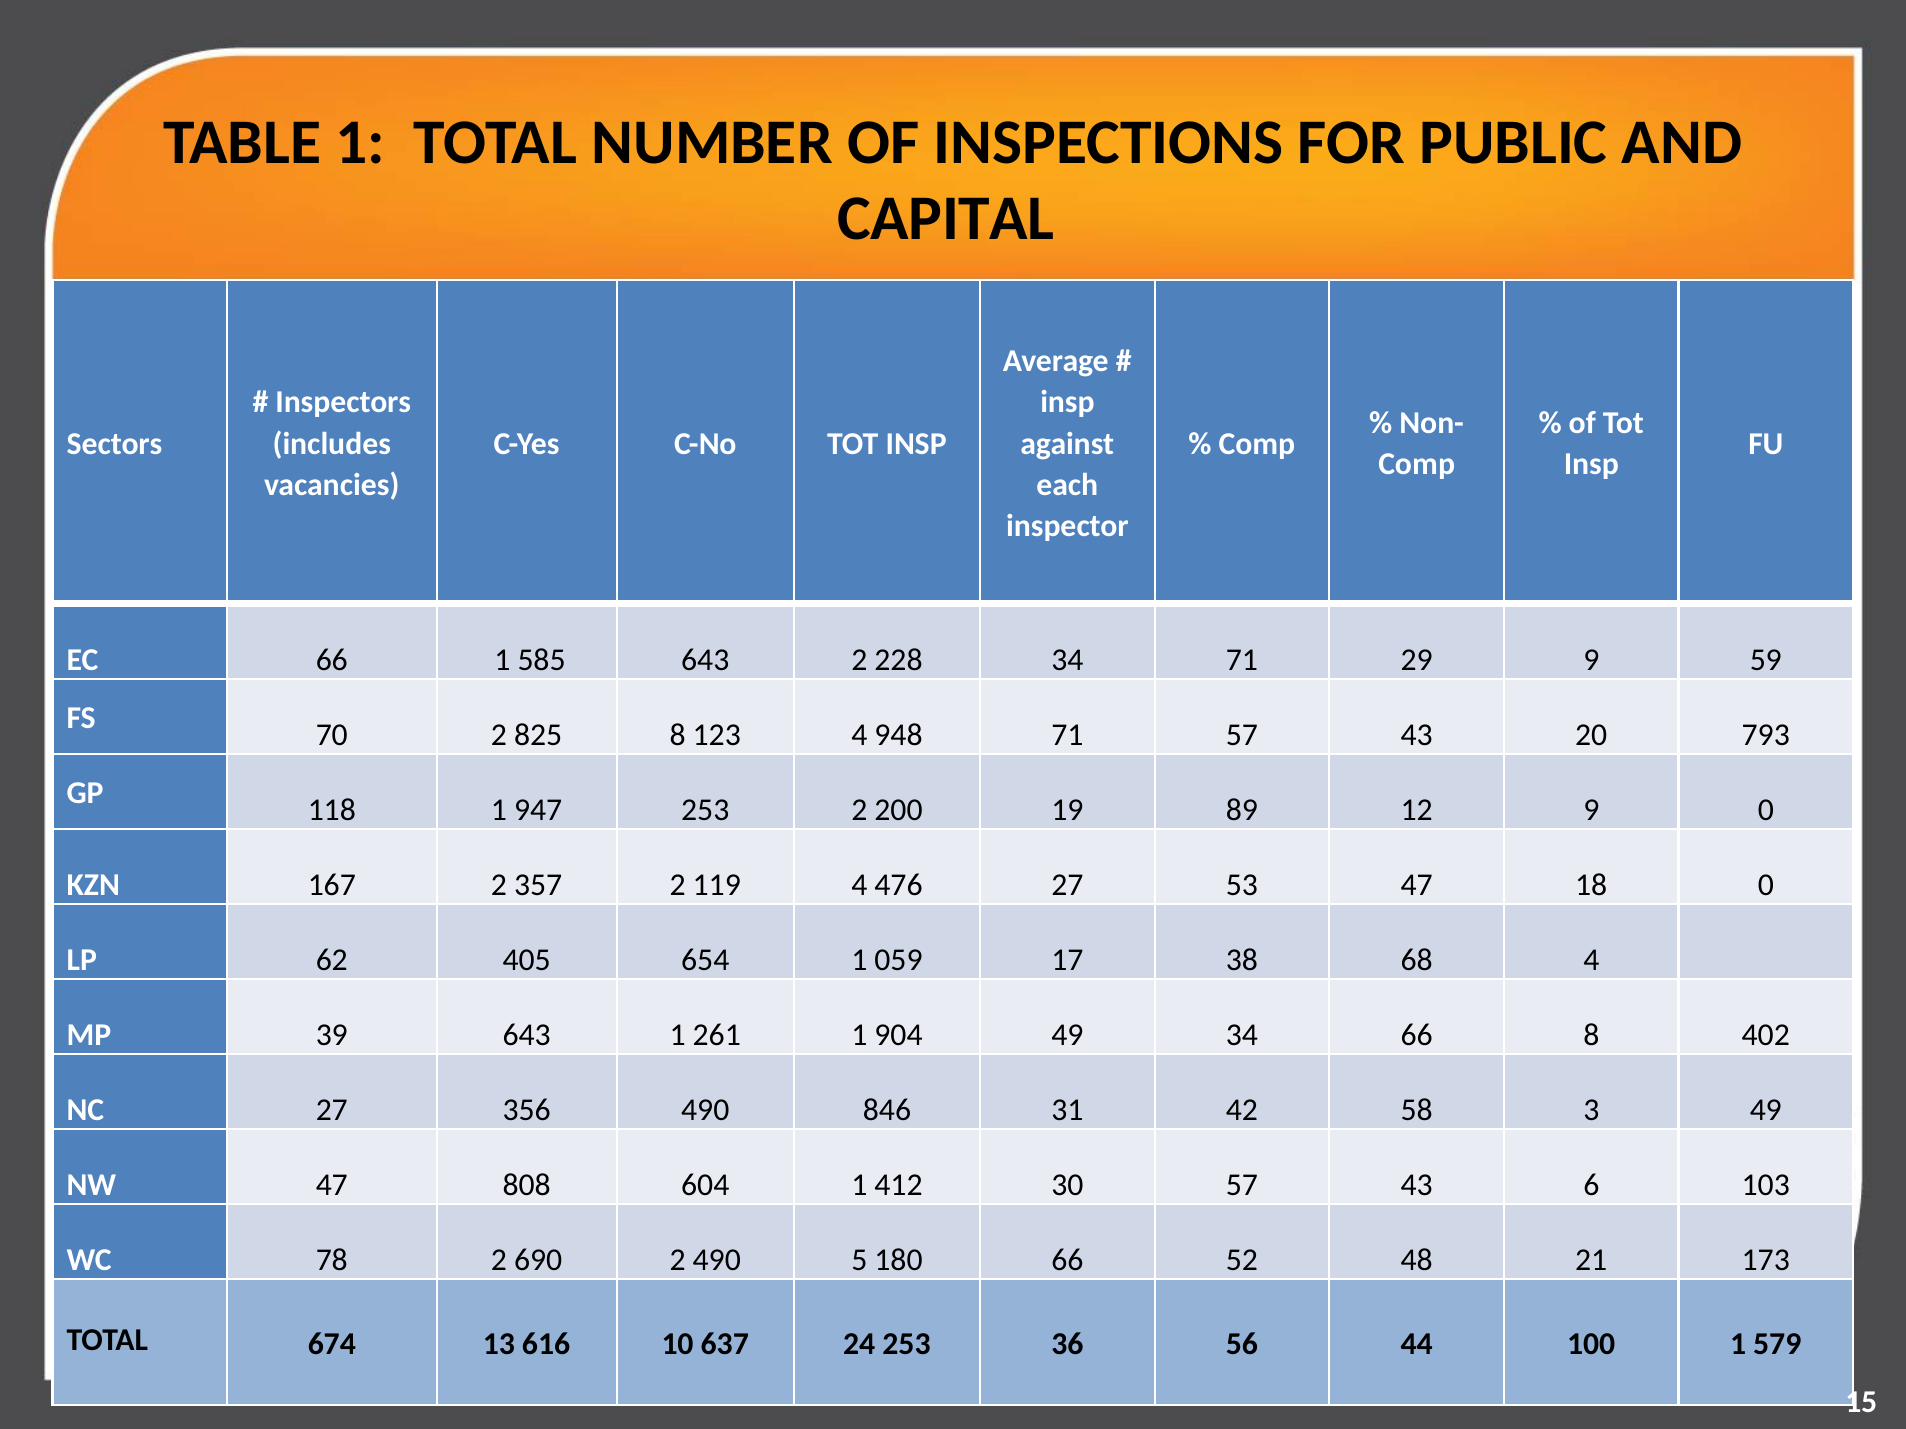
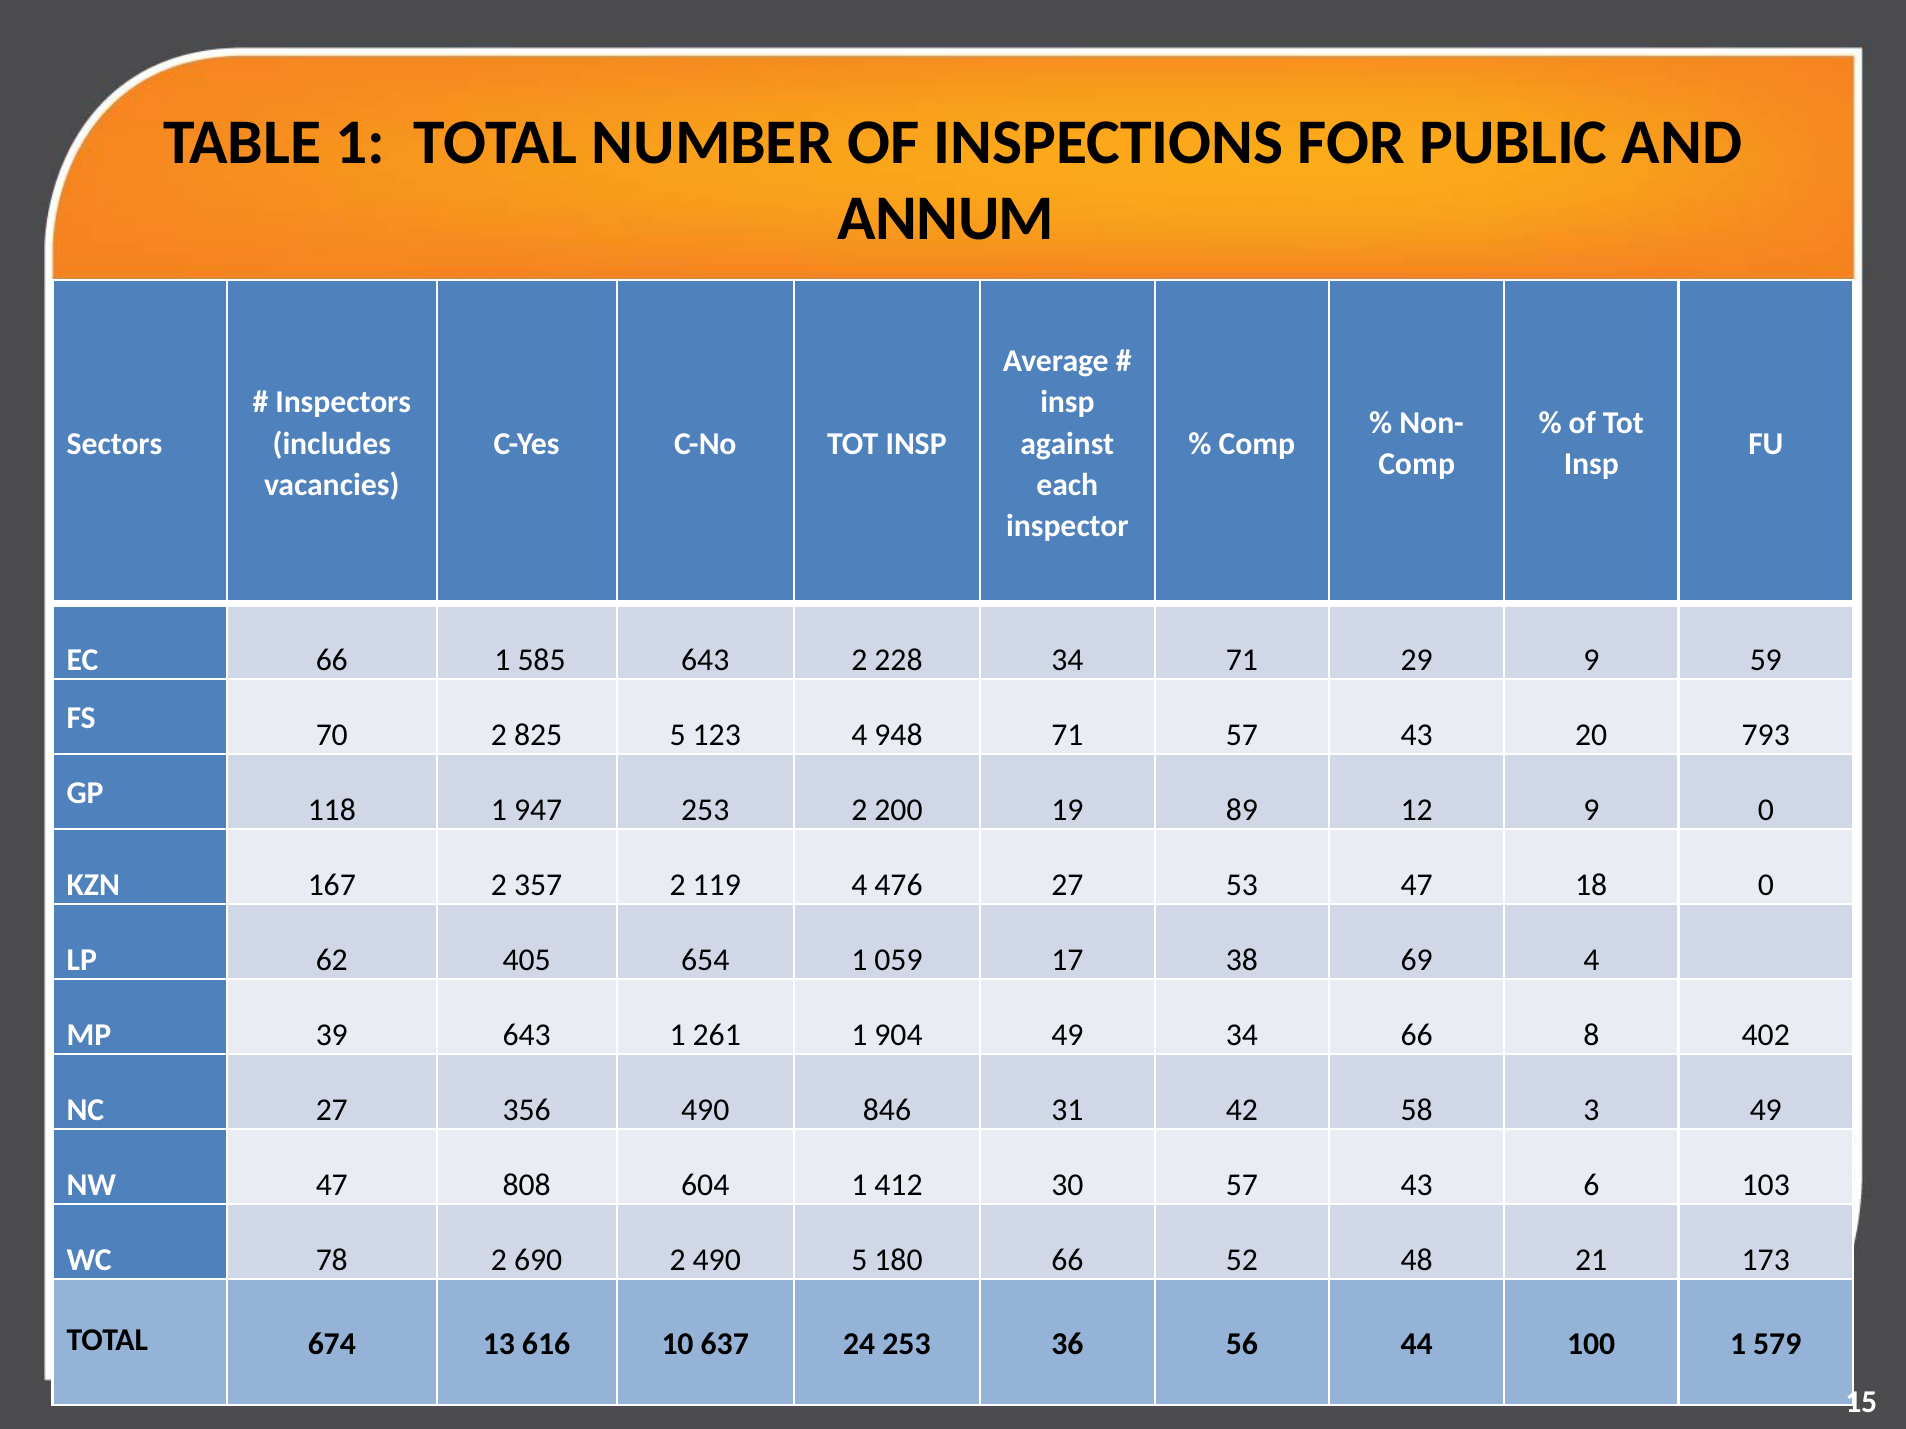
CAPITAL: CAPITAL -> ANNUM
825 8: 8 -> 5
68: 68 -> 69
